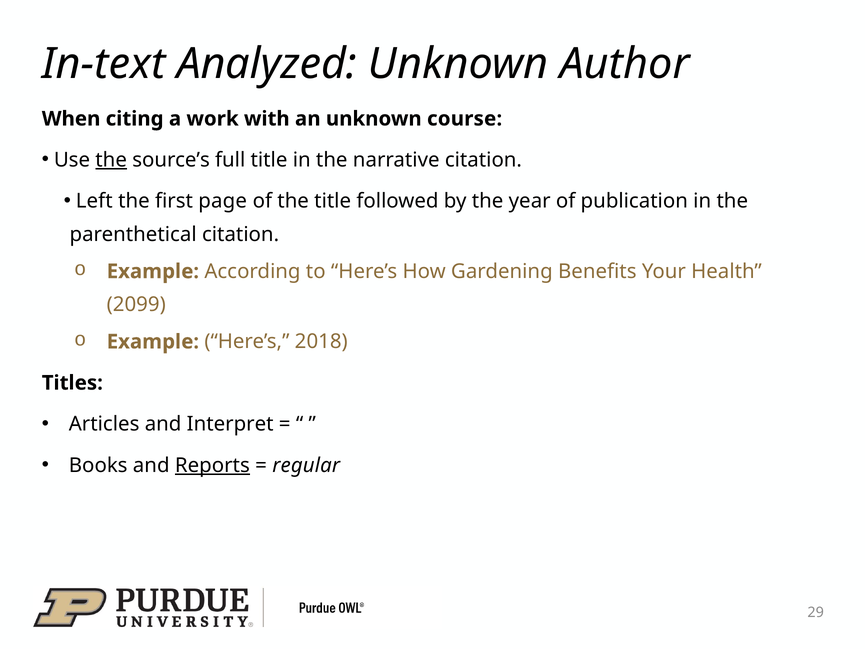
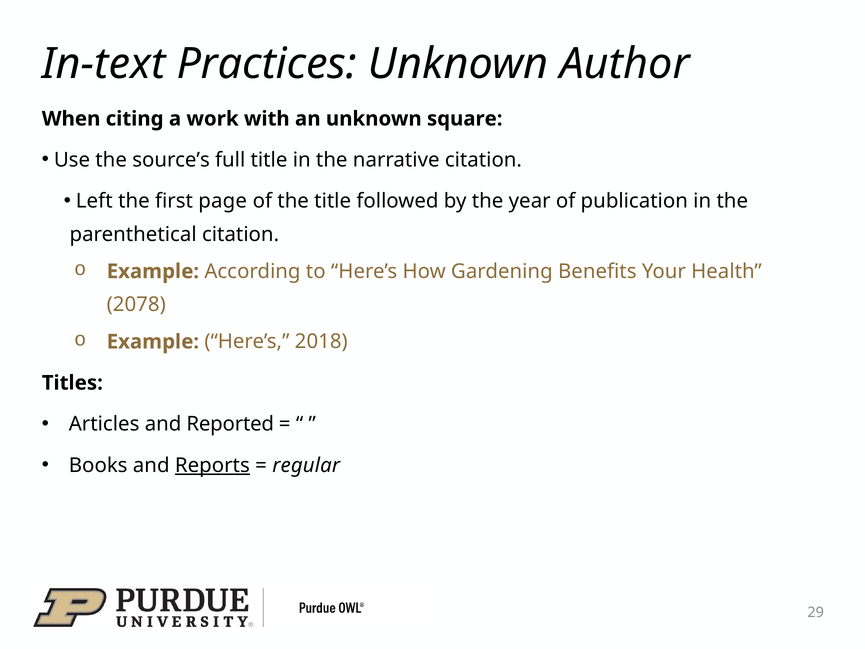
Analyzed: Analyzed -> Practices
course: course -> square
the at (111, 160) underline: present -> none
2099: 2099 -> 2078
Interpret: Interpret -> Reported
